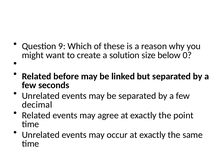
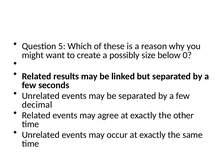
9: 9 -> 5
solution: solution -> possibly
before: before -> results
point: point -> other
